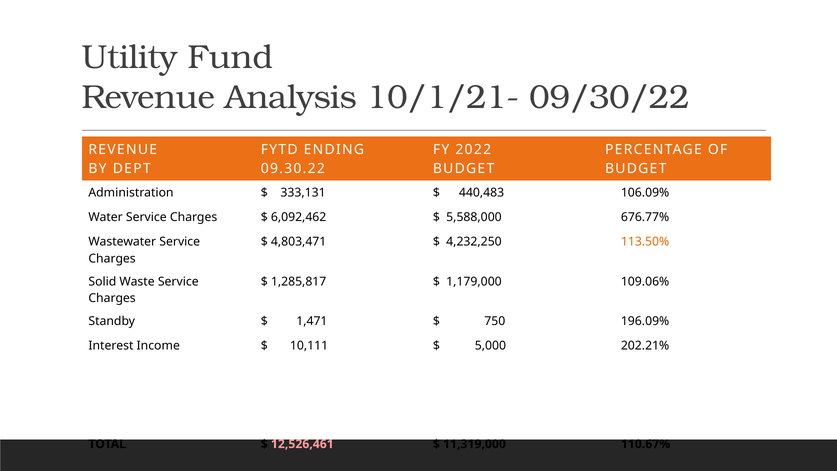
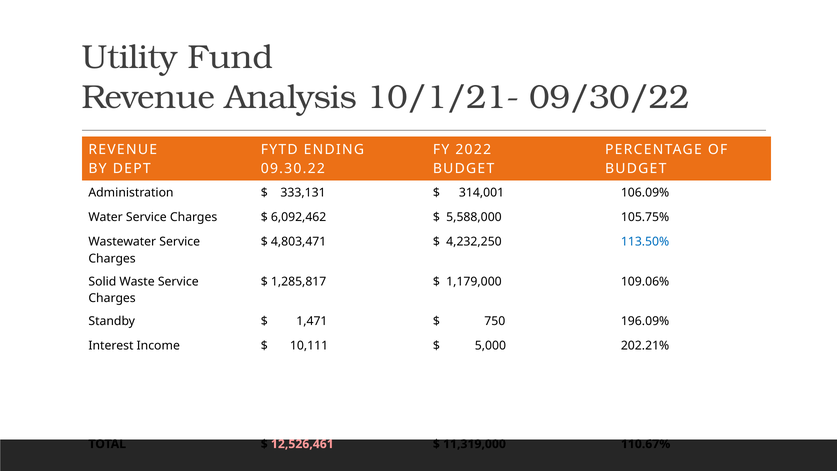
440,483: 440,483 -> 314,001
676.77%: 676.77% -> 105.75%
113.50% colour: orange -> blue
